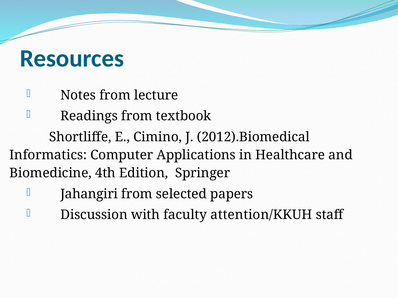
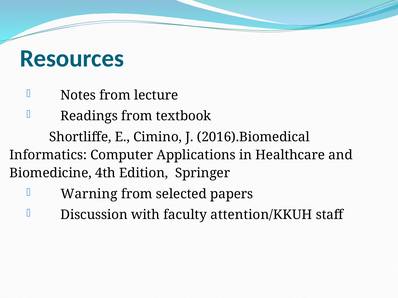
2012).Biomedical: 2012).Biomedical -> 2016).Biomedical
Jahangiri: Jahangiri -> Warning
